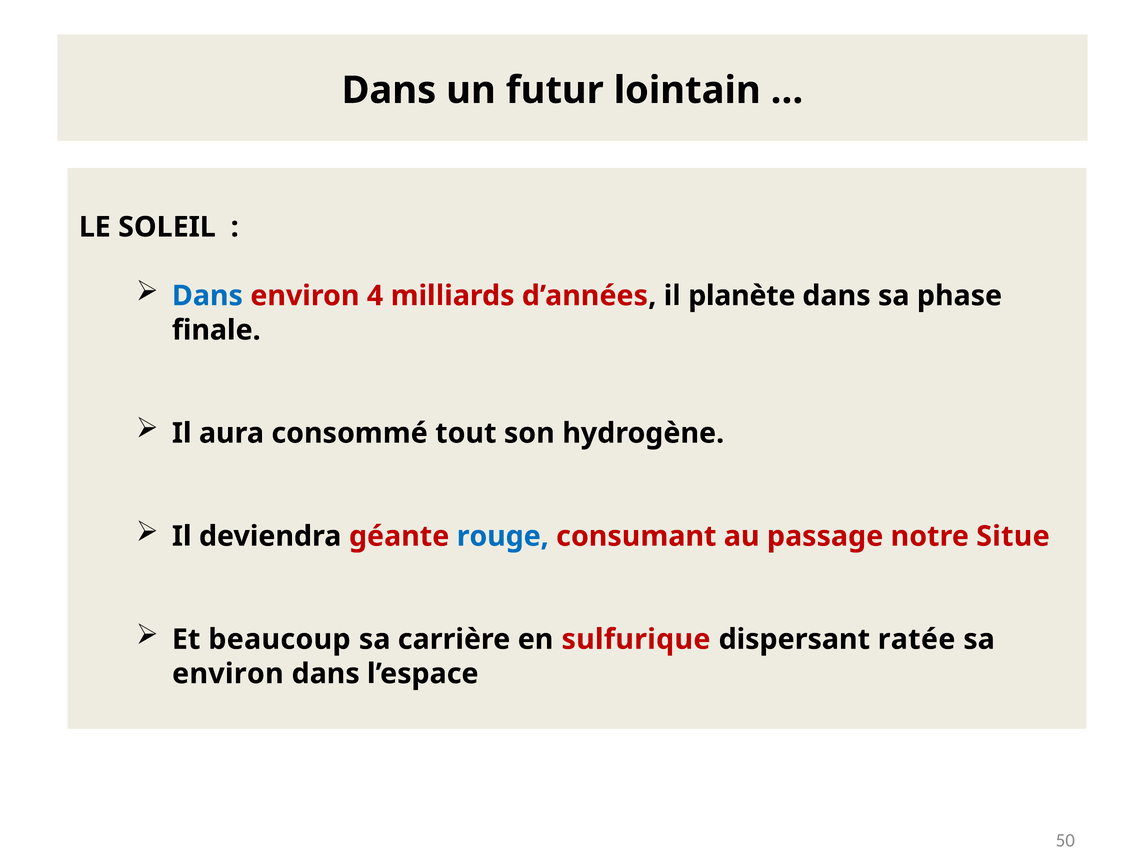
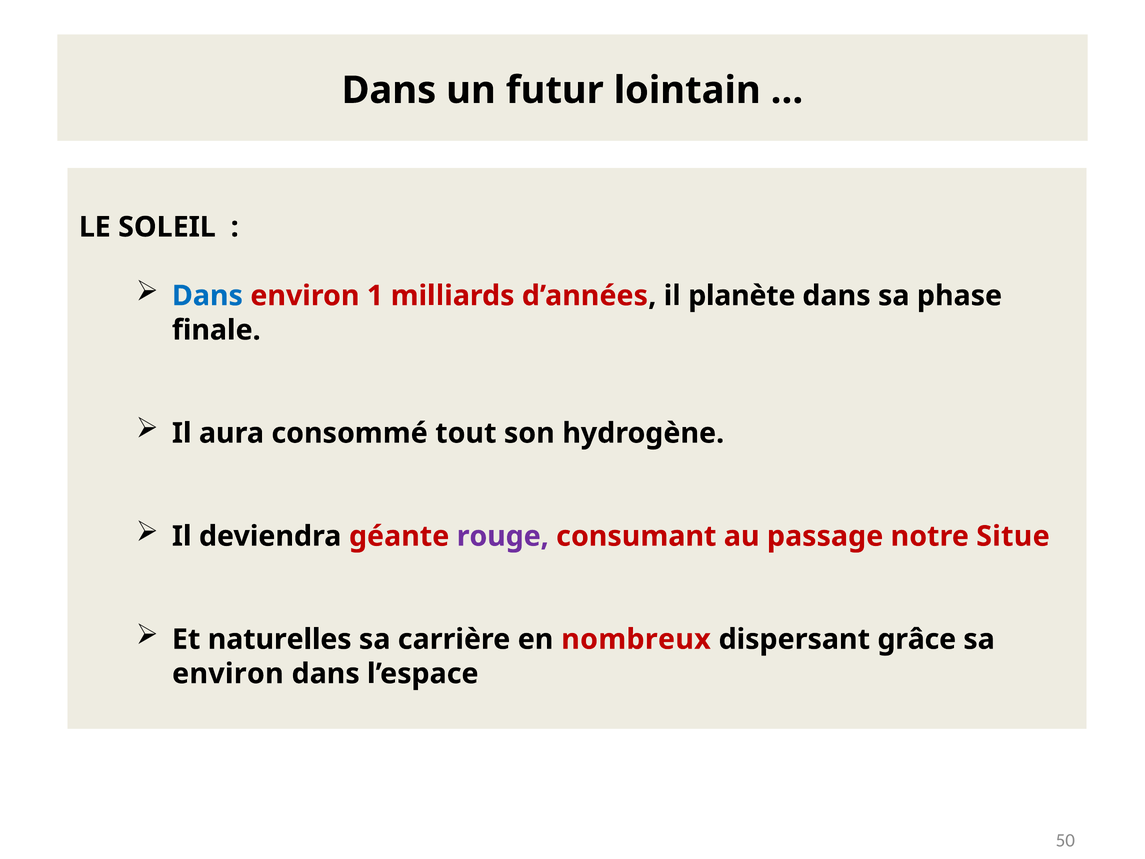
4: 4 -> 1
rouge colour: blue -> purple
beaucoup: beaucoup -> naturelles
sulfurique: sulfurique -> nombreux
ratée: ratée -> grâce
